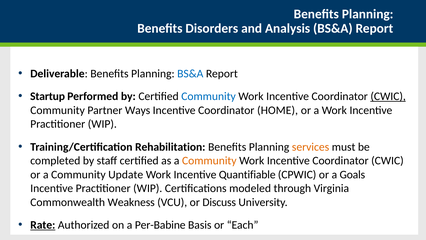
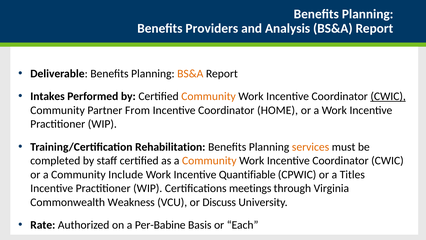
Disorders: Disorders -> Providers
BS&A at (190, 74) colour: blue -> orange
Startup: Startup -> Intakes
Community at (209, 96) colour: blue -> orange
Ways: Ways -> From
Update: Update -> Include
Goals: Goals -> Titles
modeled: modeled -> meetings
Rate underline: present -> none
